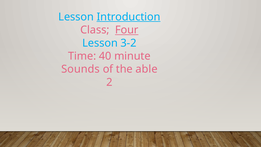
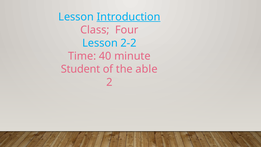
Four underline: present -> none
3-2: 3-2 -> 2-2
Sounds: Sounds -> Student
